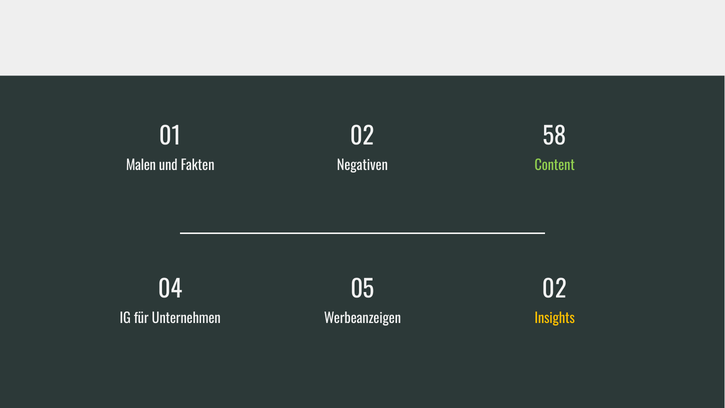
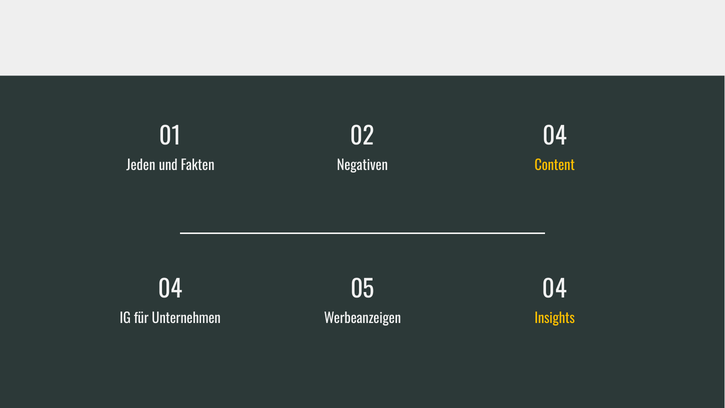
01 58: 58 -> 04
Malen: Malen -> Jeden
Content colour: light green -> yellow
04 02: 02 -> 04
